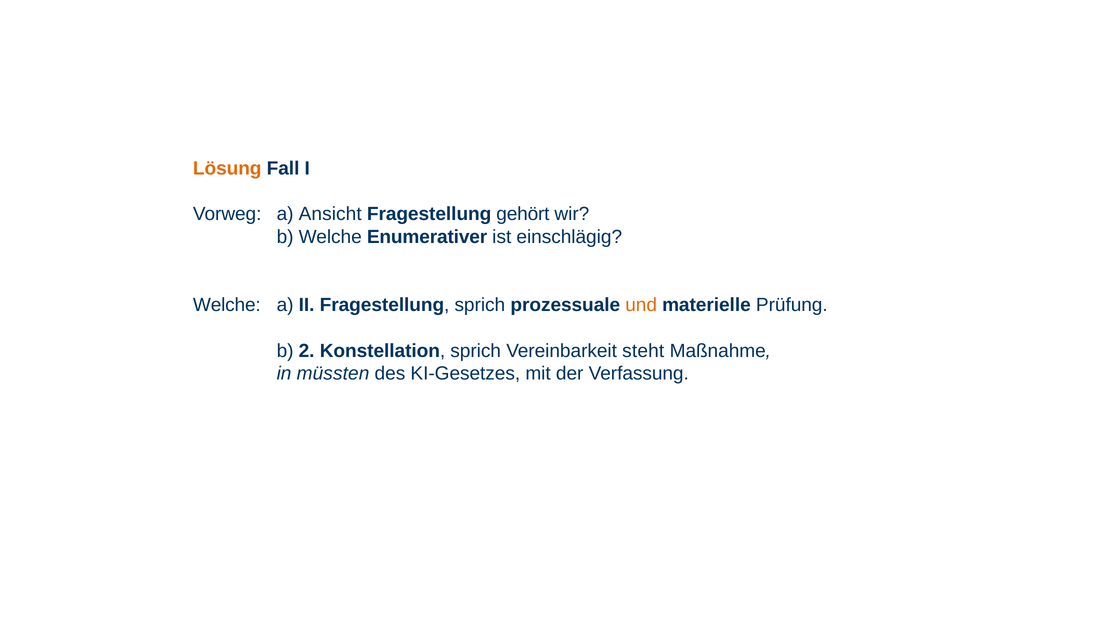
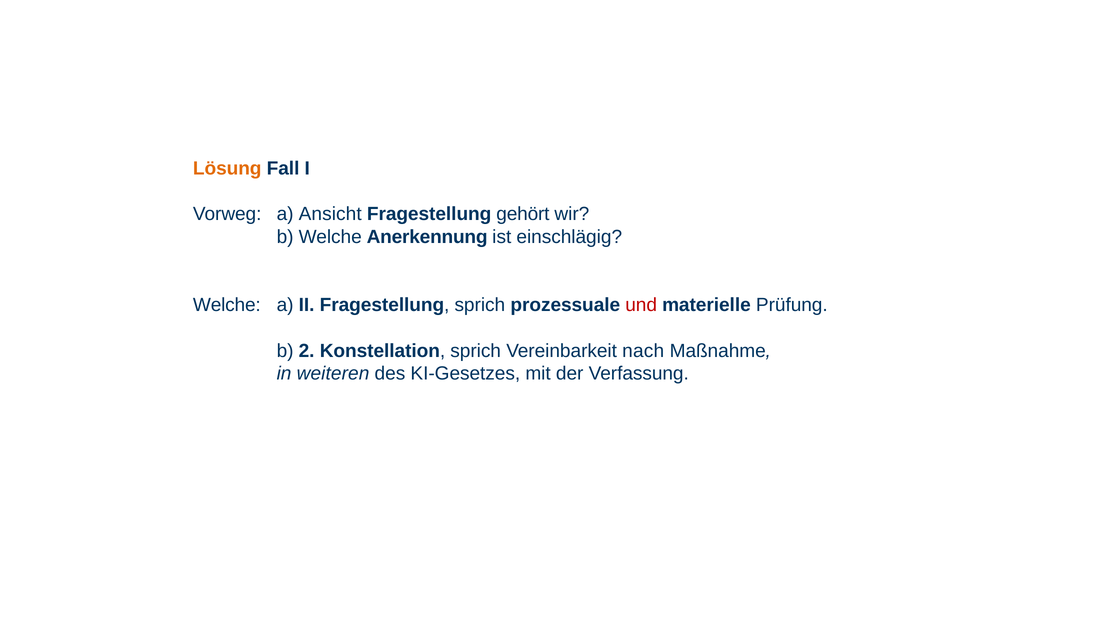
Enumerativer: Enumerativer -> Anerkennung
und colour: orange -> red
steht: steht -> nach
müssten: müssten -> weiteren
